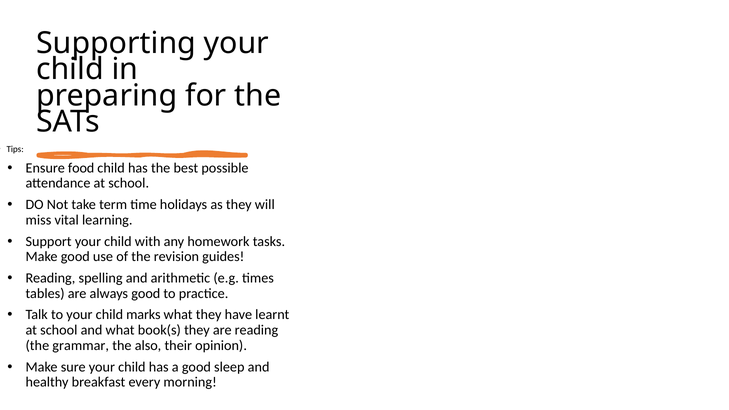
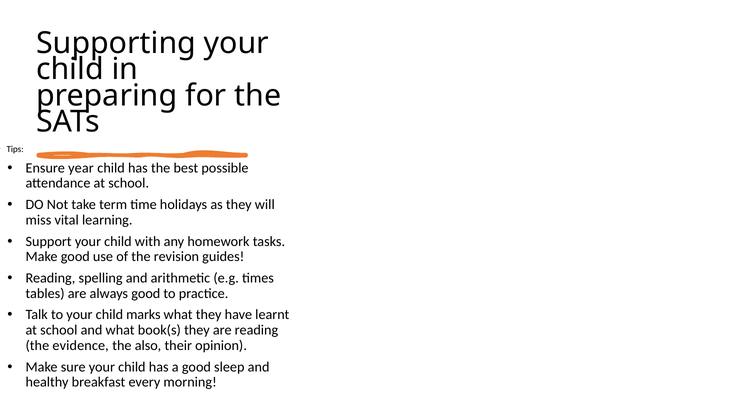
food: food -> year
grammar: grammar -> evidence
